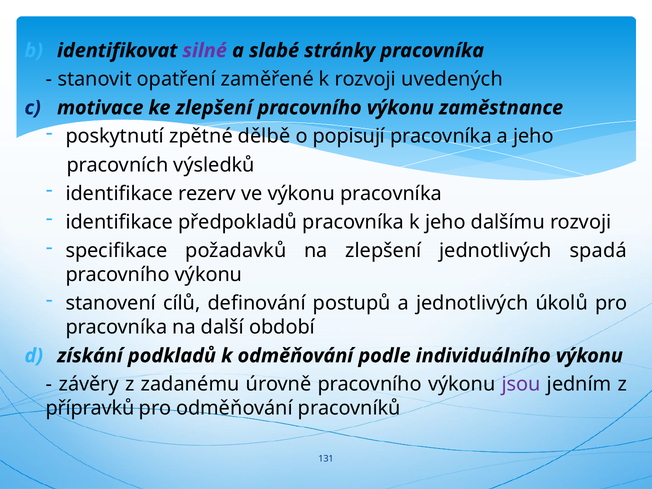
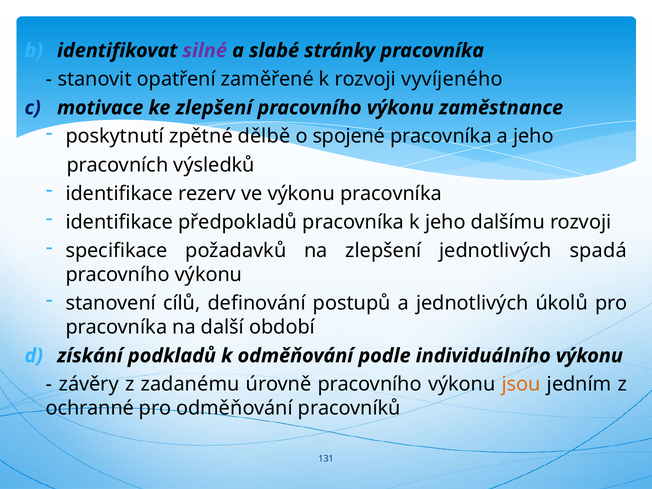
uvedených: uvedených -> vyvíjeného
popisují: popisují -> spojené
jsou colour: purple -> orange
přípravků: přípravků -> ochranné
